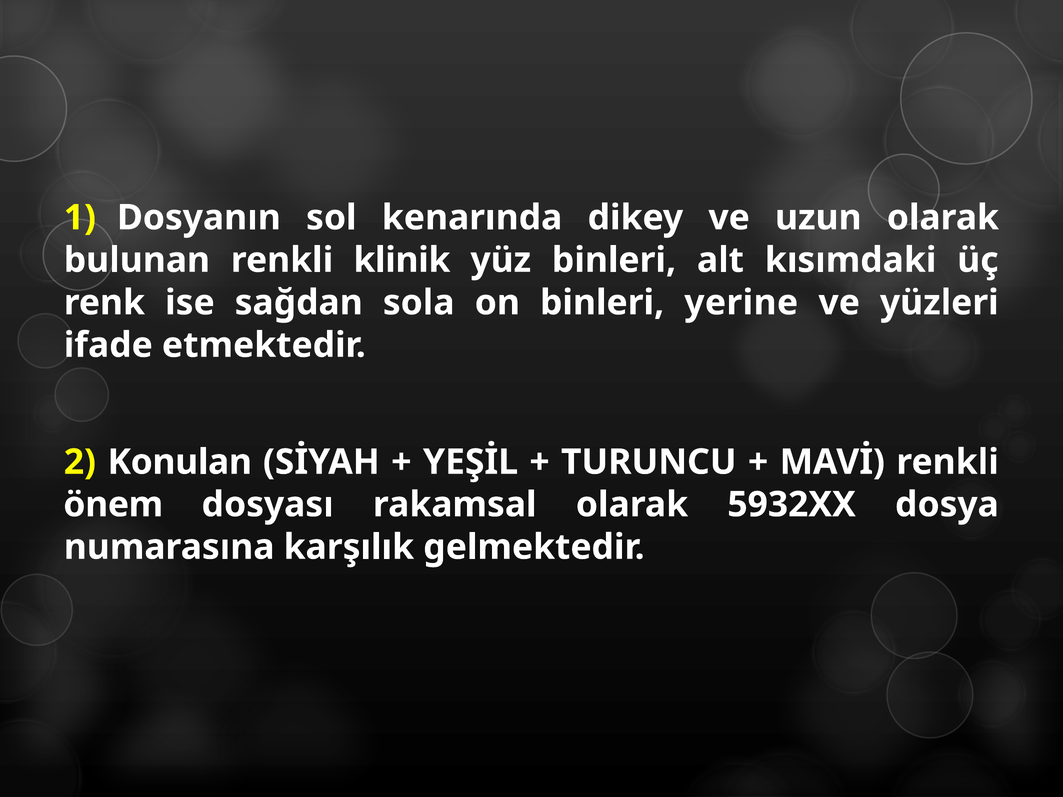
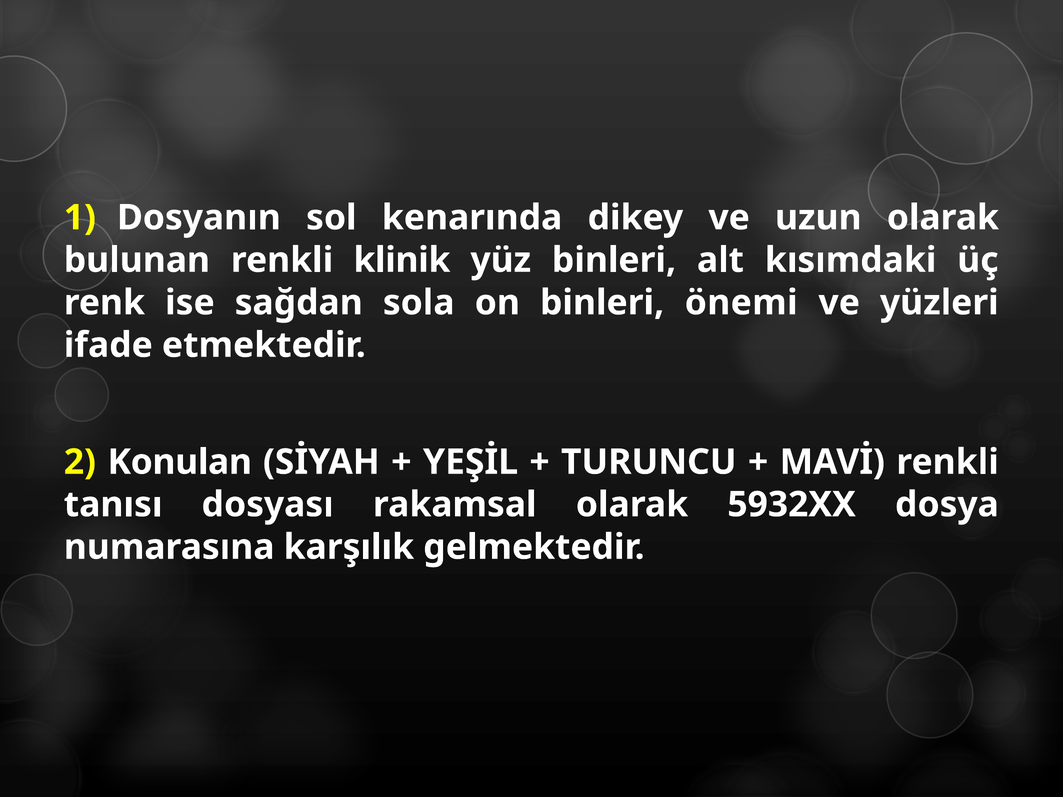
yerine: yerine -> önemi
önem: önem -> tanısı
